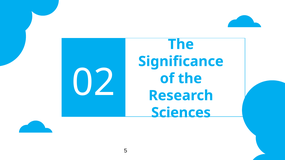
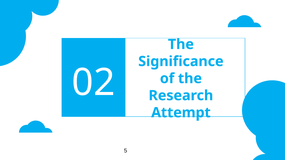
Sciences: Sciences -> Attempt
